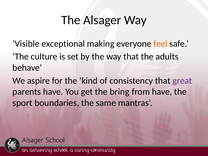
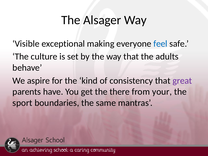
feel colour: orange -> blue
bring: bring -> there
from have: have -> your
